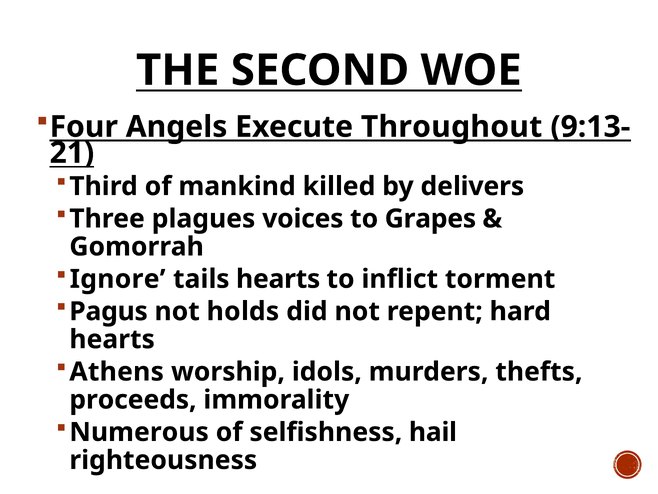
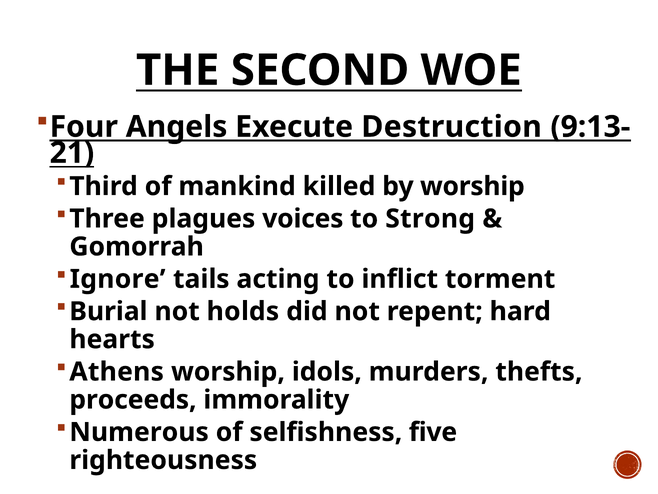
Throughout: Throughout -> Destruction
by delivers: delivers -> worship
Grapes: Grapes -> Strong
tails hearts: hearts -> acting
Pagus: Pagus -> Burial
hail: hail -> five
